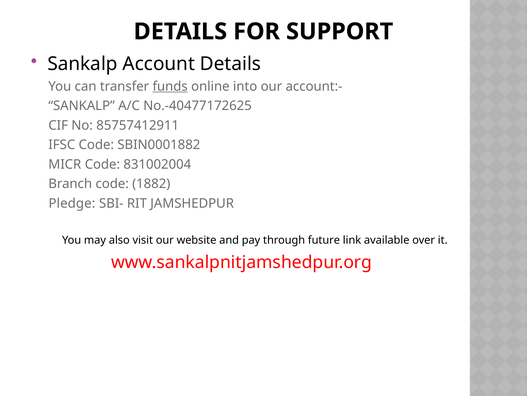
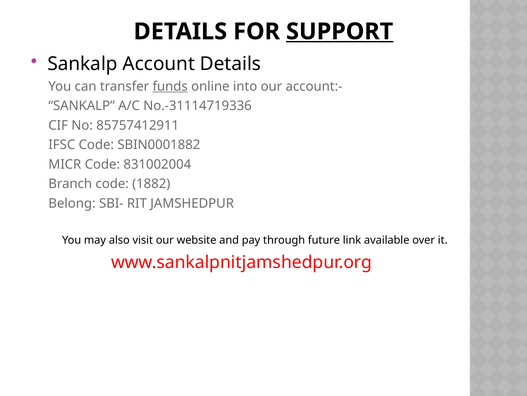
SUPPORT underline: none -> present
No.-40477172625: No.-40477172625 -> No.-31114719336
Pledge: Pledge -> Belong
